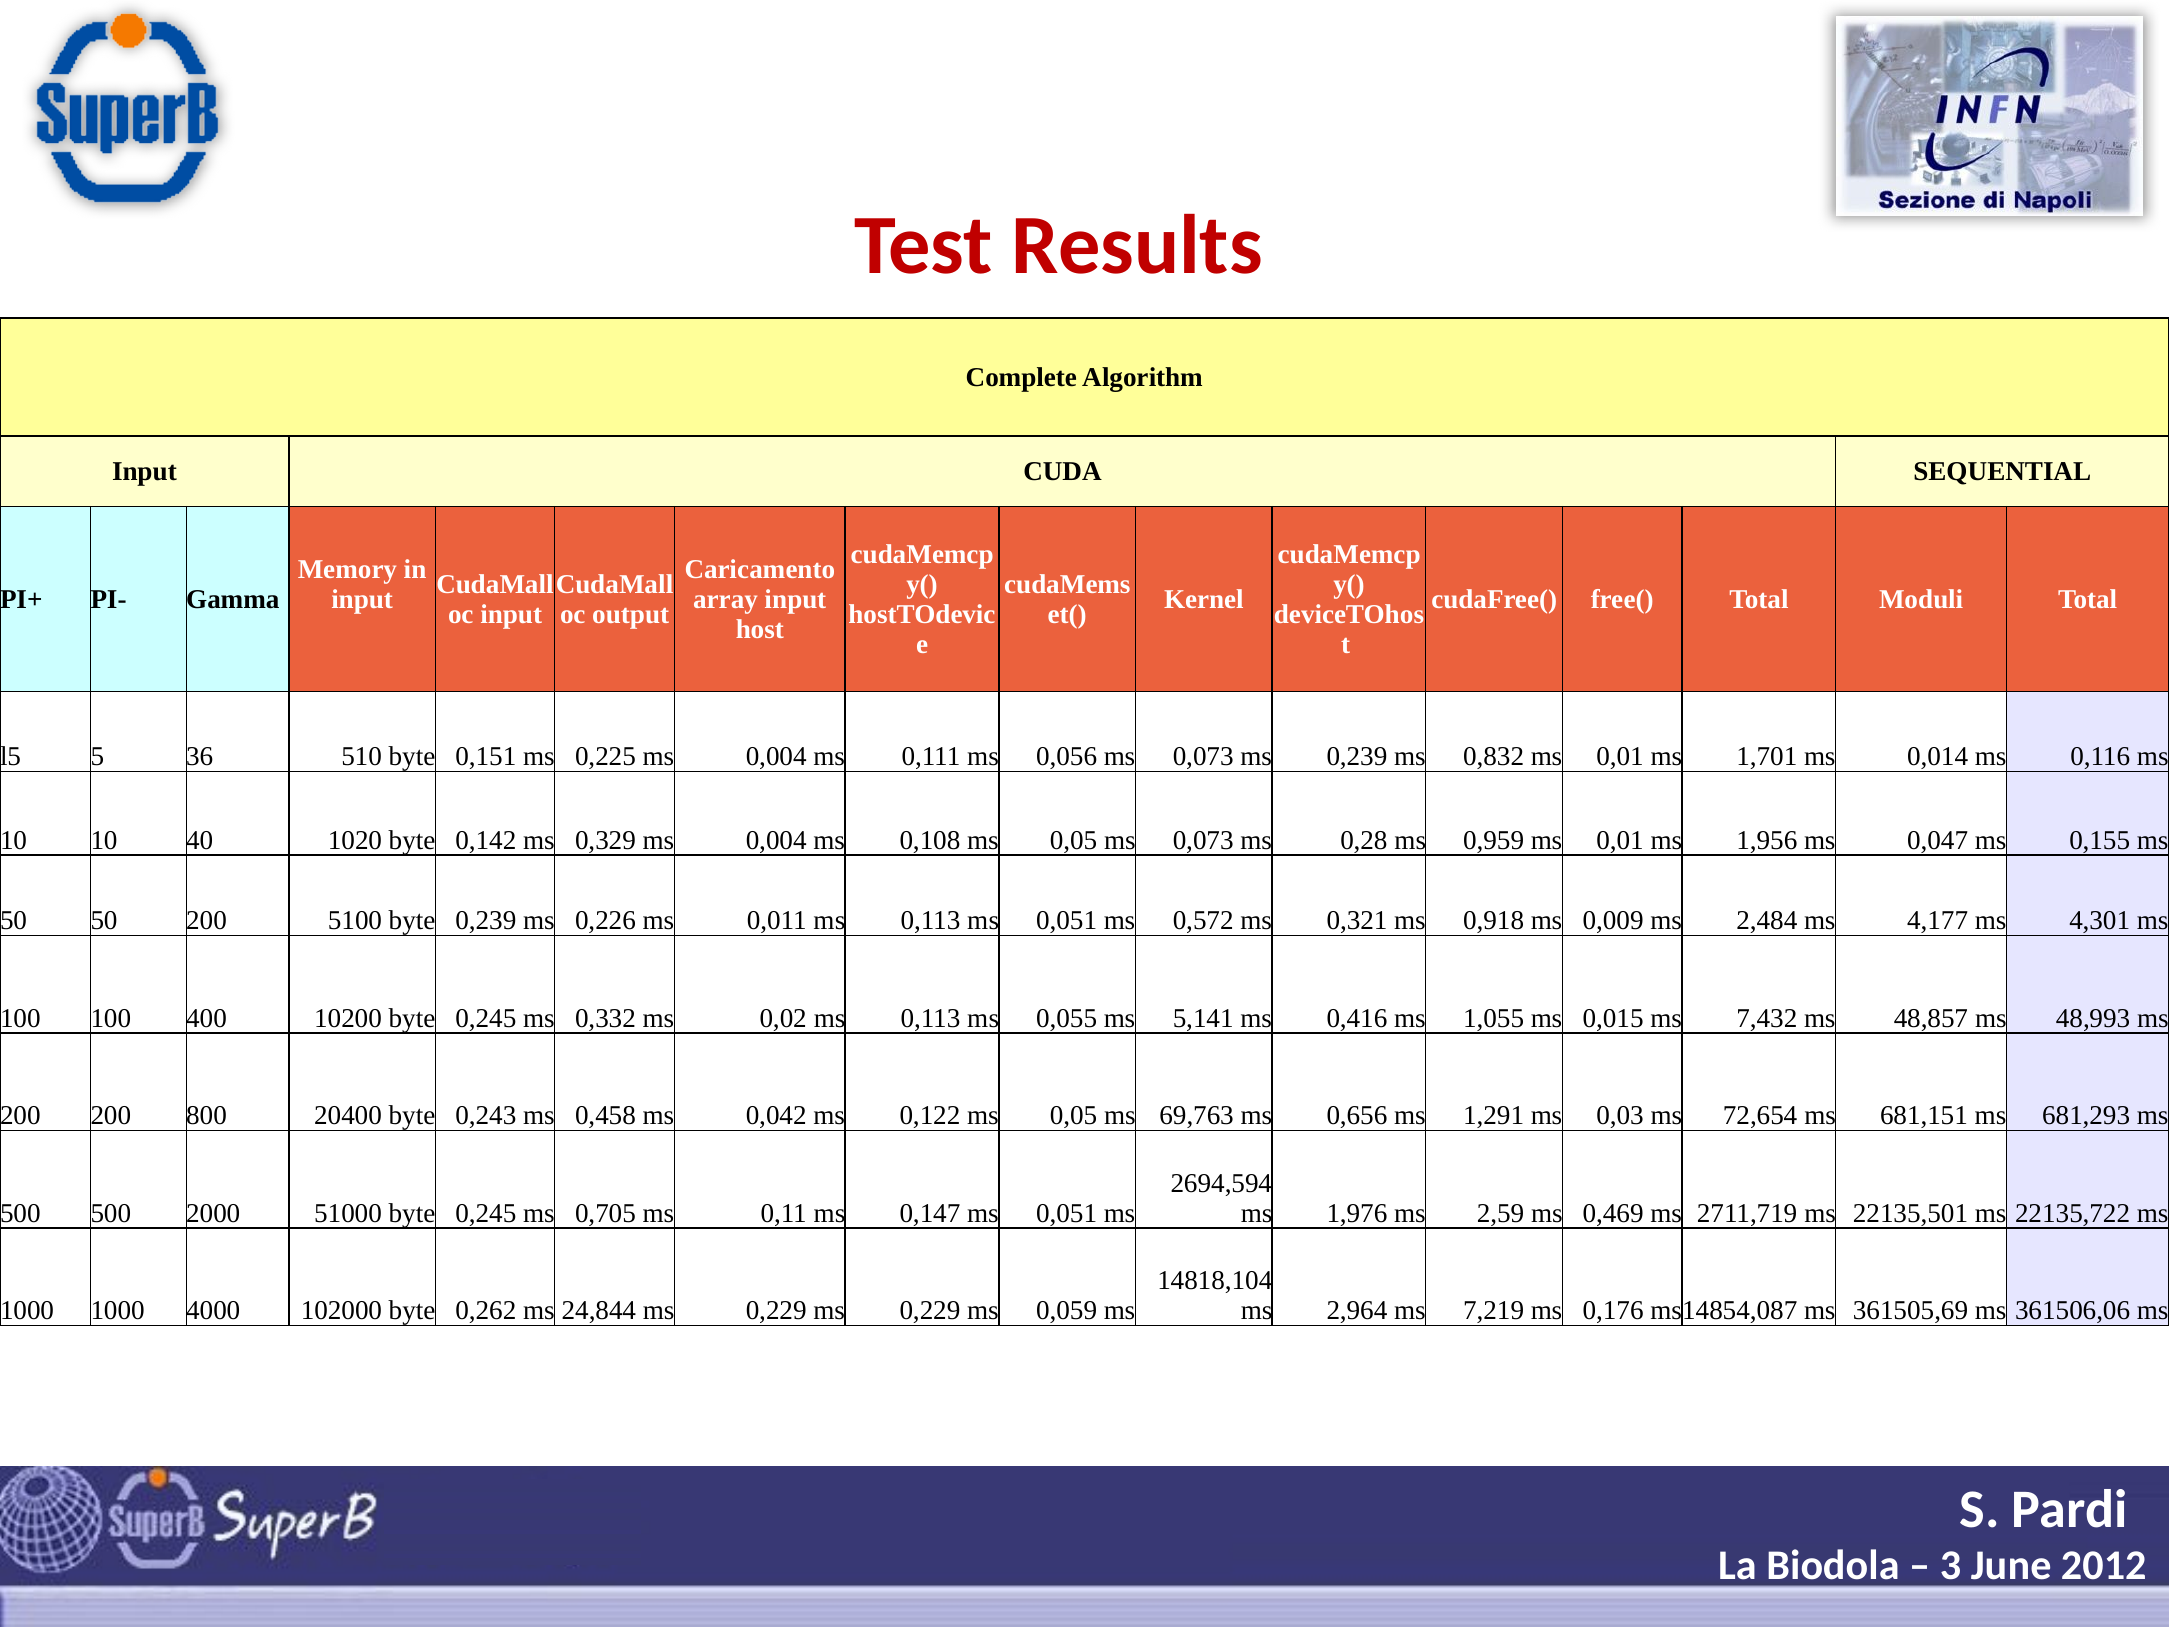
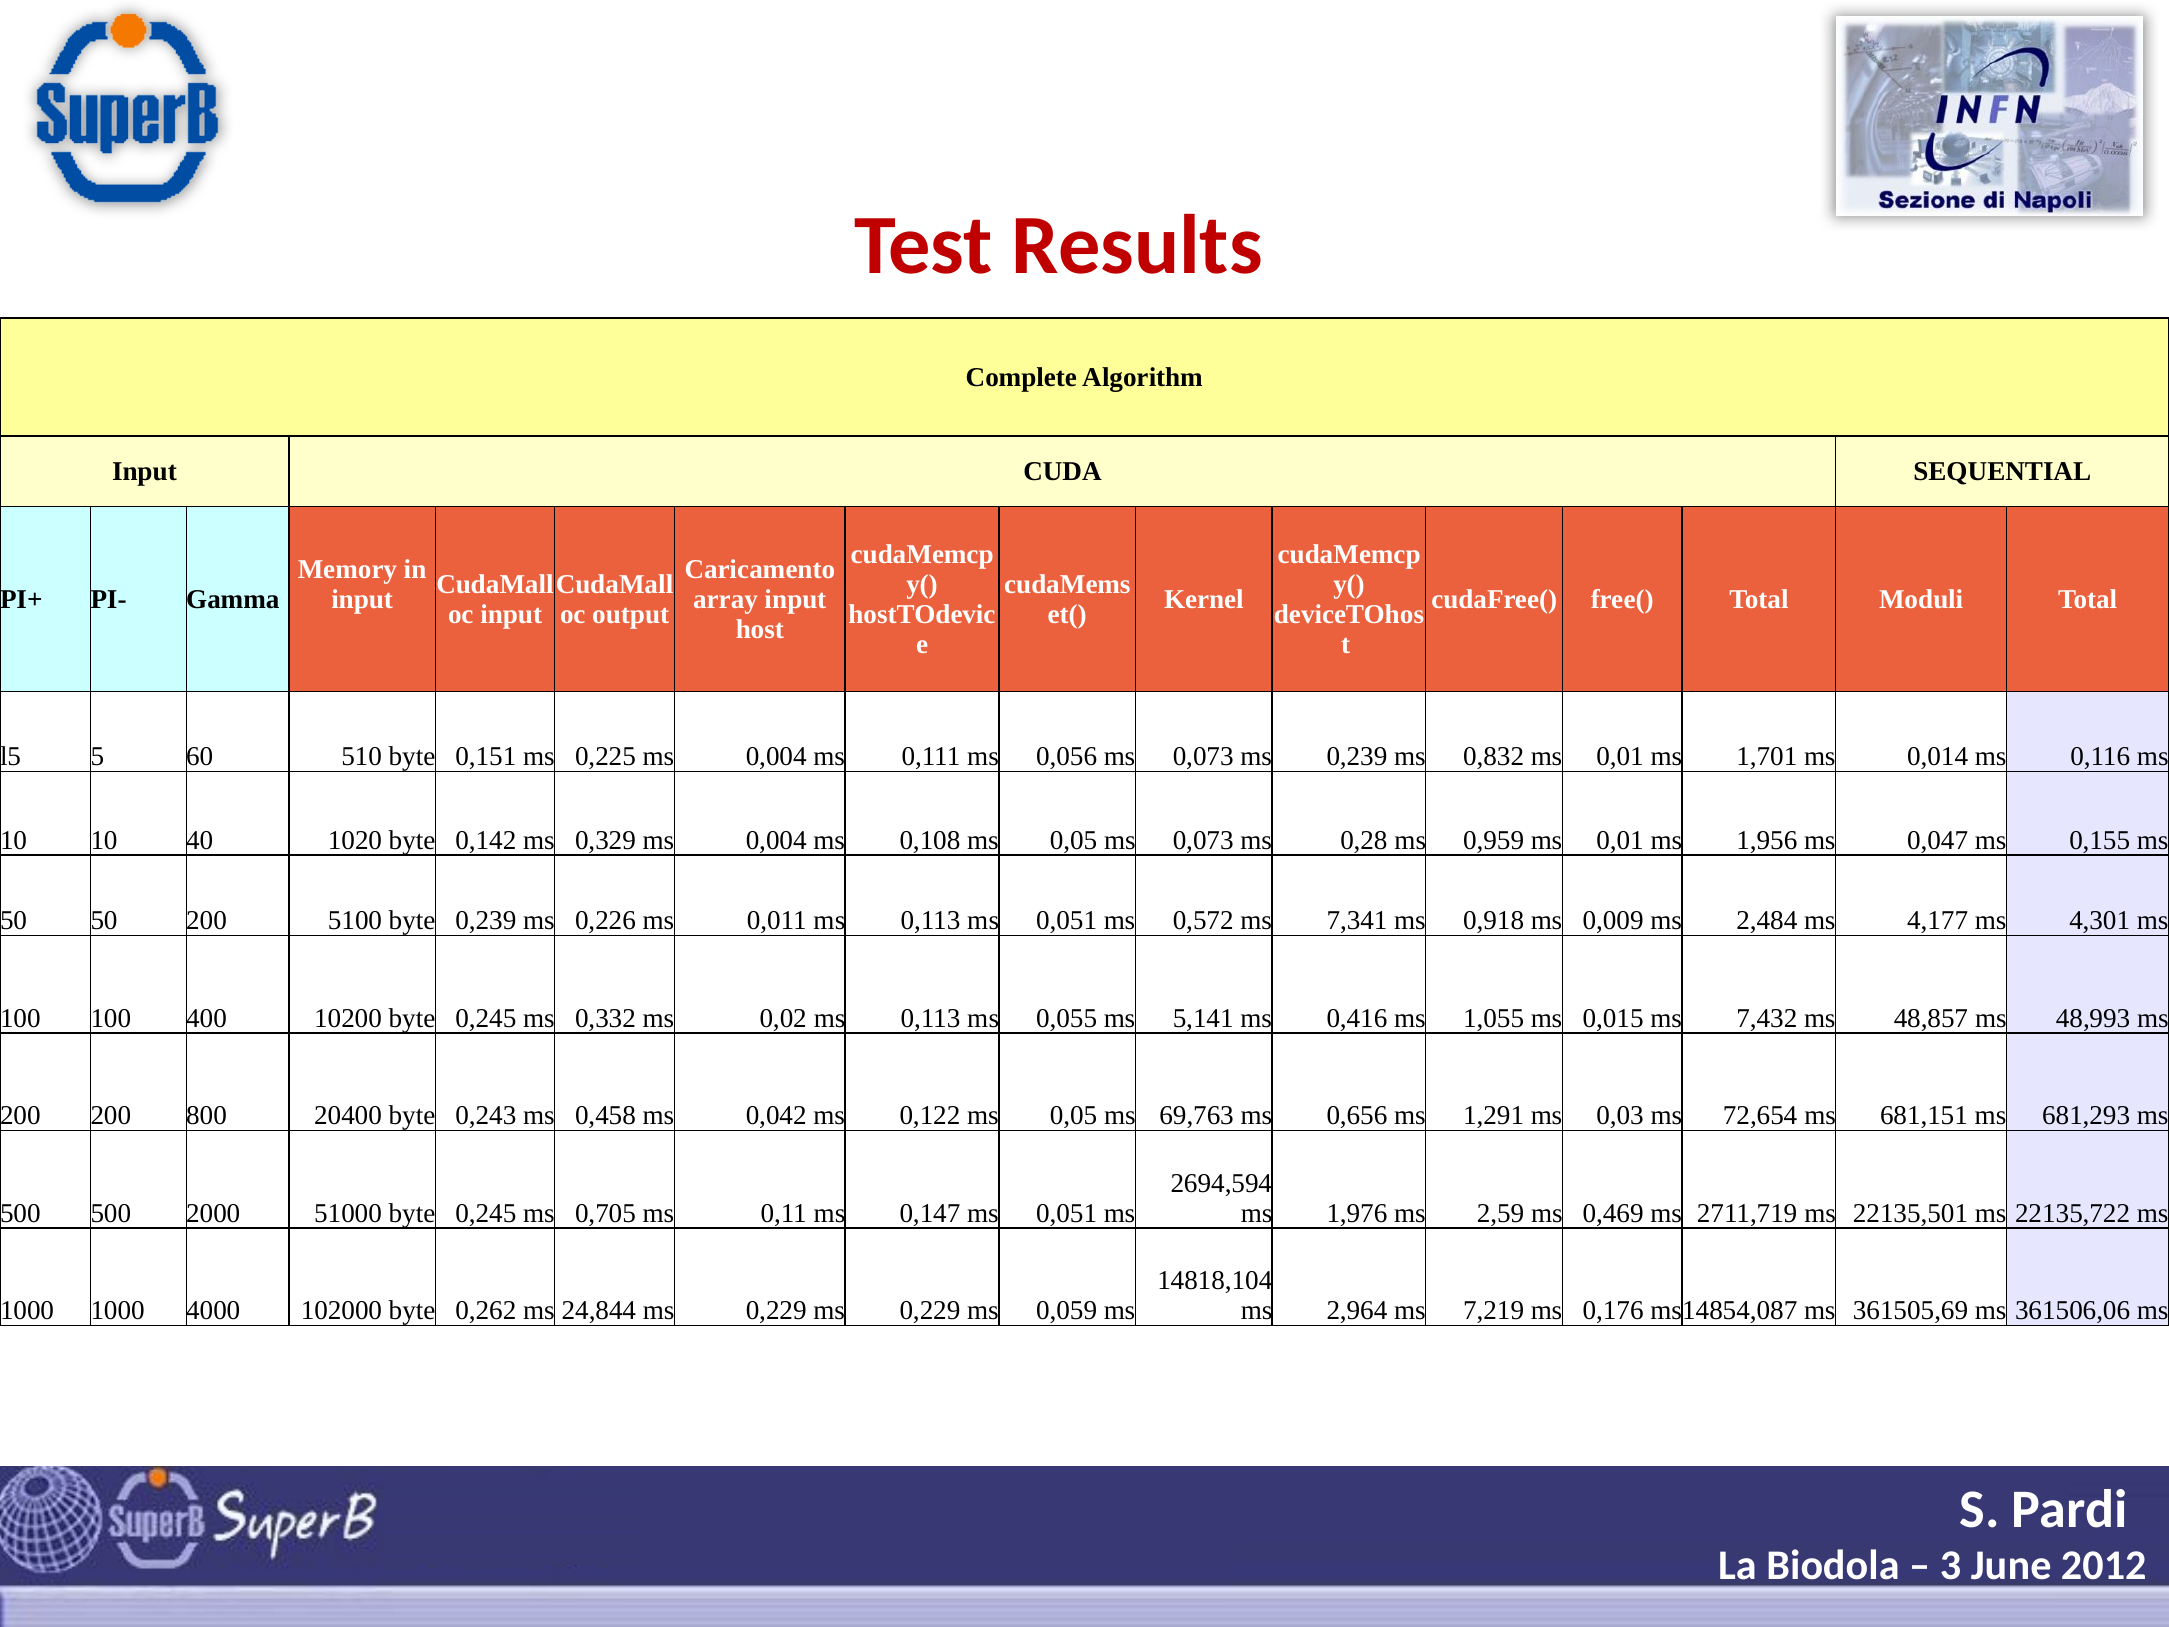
36: 36 -> 60
0,321: 0,321 -> 7,341
